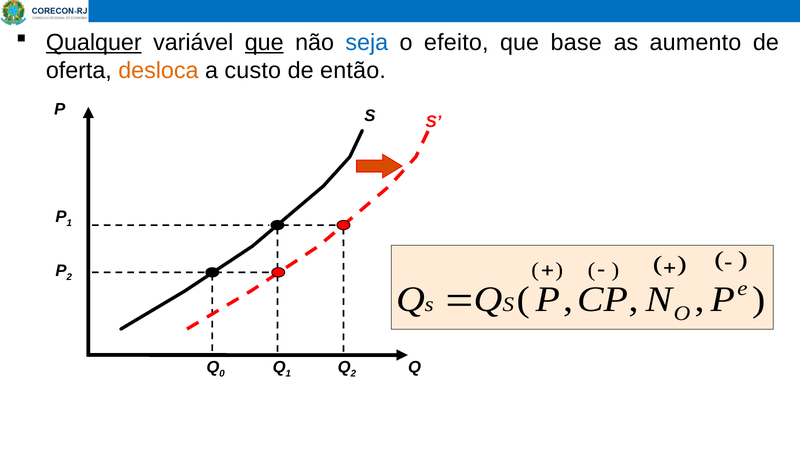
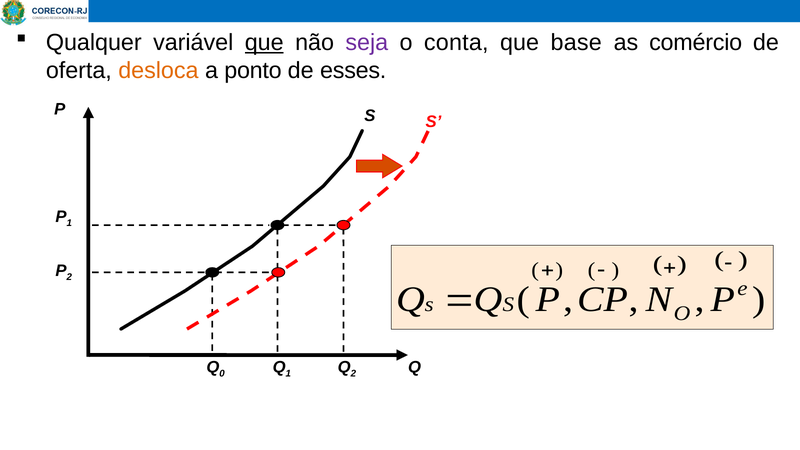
Qualquer underline: present -> none
seja colour: blue -> purple
efeito: efeito -> conta
aumento: aumento -> comércio
custo: custo -> ponto
então: então -> esses
